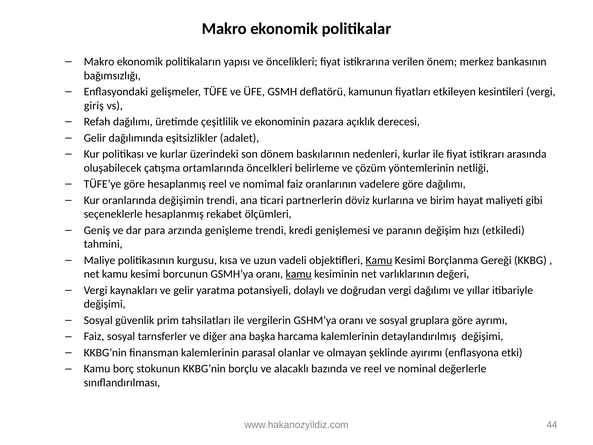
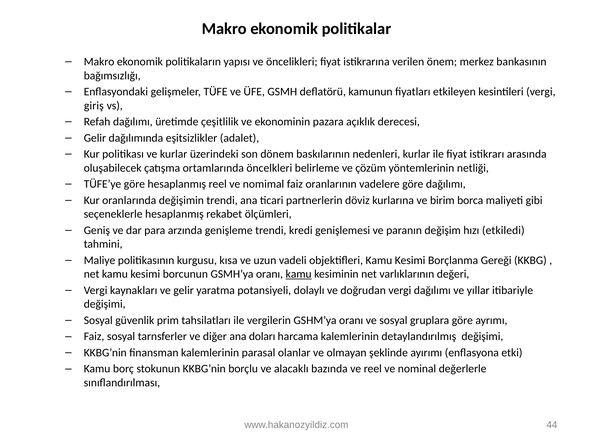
hayat: hayat -> borca
Kamu at (379, 260) underline: present -> none
başka: başka -> doları
